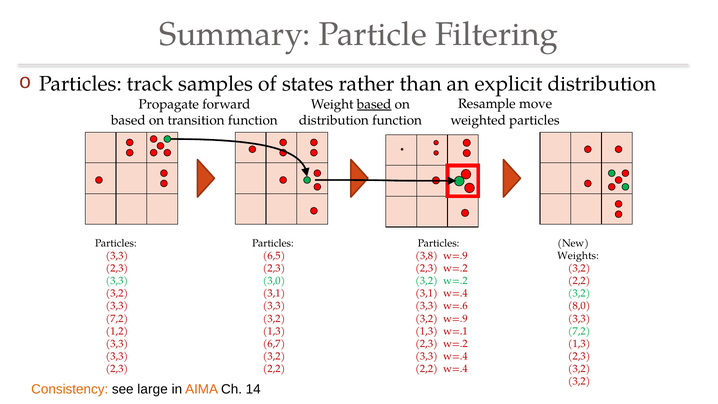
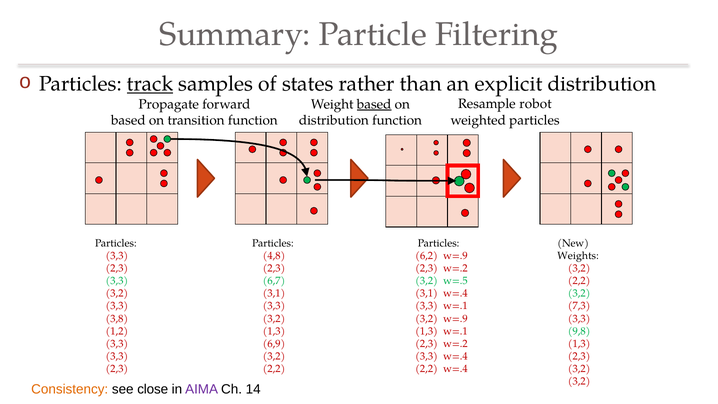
track underline: none -> present
move: move -> robot
6,5: 6,5 -> 4,8
3,8: 3,8 -> 6,2
3,0: 3,0 -> 6,7
3,2 w=.2: w=.2 -> w=.5
3,3 w=.6: w=.6 -> w=.1
8,0: 8,0 -> 7,3
7,2 at (117, 318): 7,2 -> 3,8
7,2 at (579, 331): 7,2 -> 9,8
6,7: 6,7 -> 6,9
large: large -> close
AIMA colour: orange -> purple
